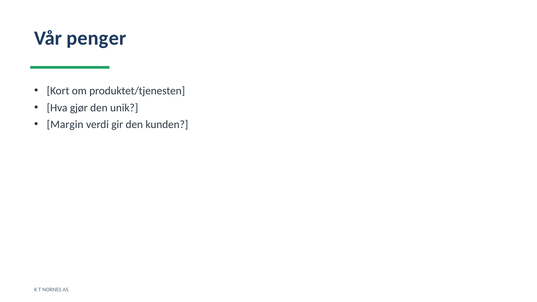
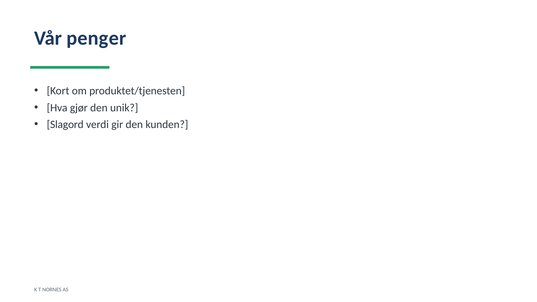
Margin: Margin -> Slagord
